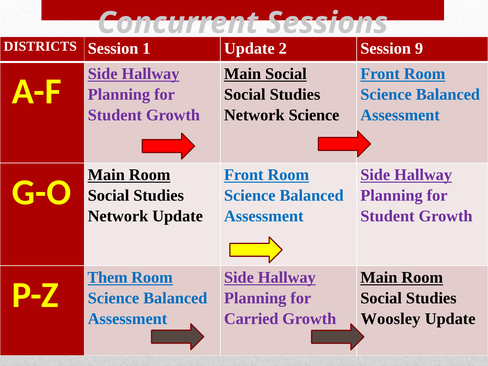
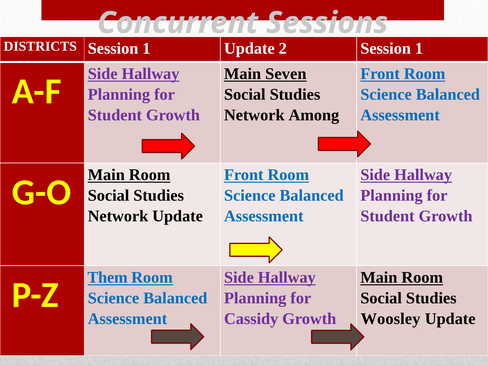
9 at (419, 48): 9 -> 1
Main Social: Social -> Seven
Network Science: Science -> Among
Carried: Carried -> Cassidy
